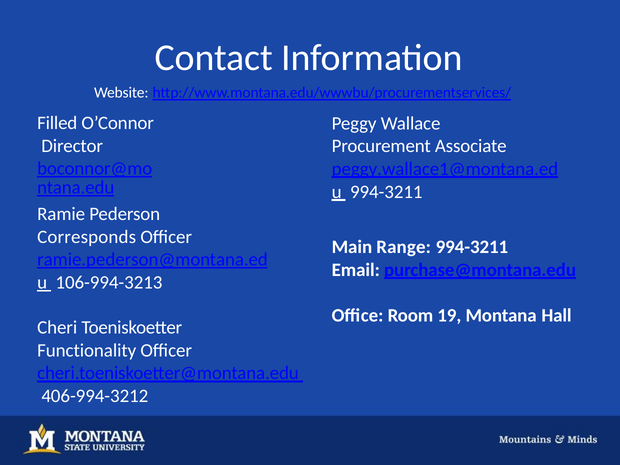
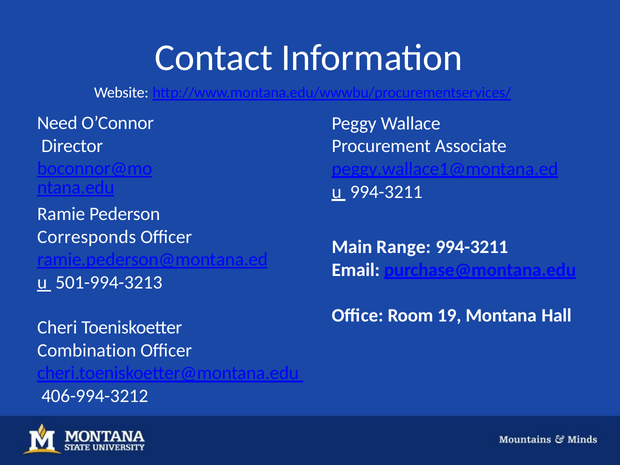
Filled: Filled -> Need
106-994-3213: 106-994-3213 -> 501-994-3213
Functionality: Functionality -> Combination
